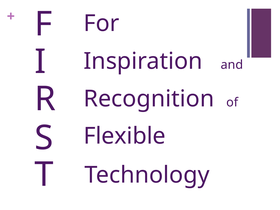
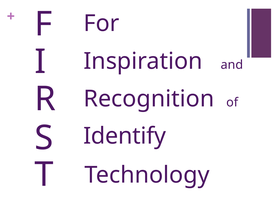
Flexible: Flexible -> Identify
